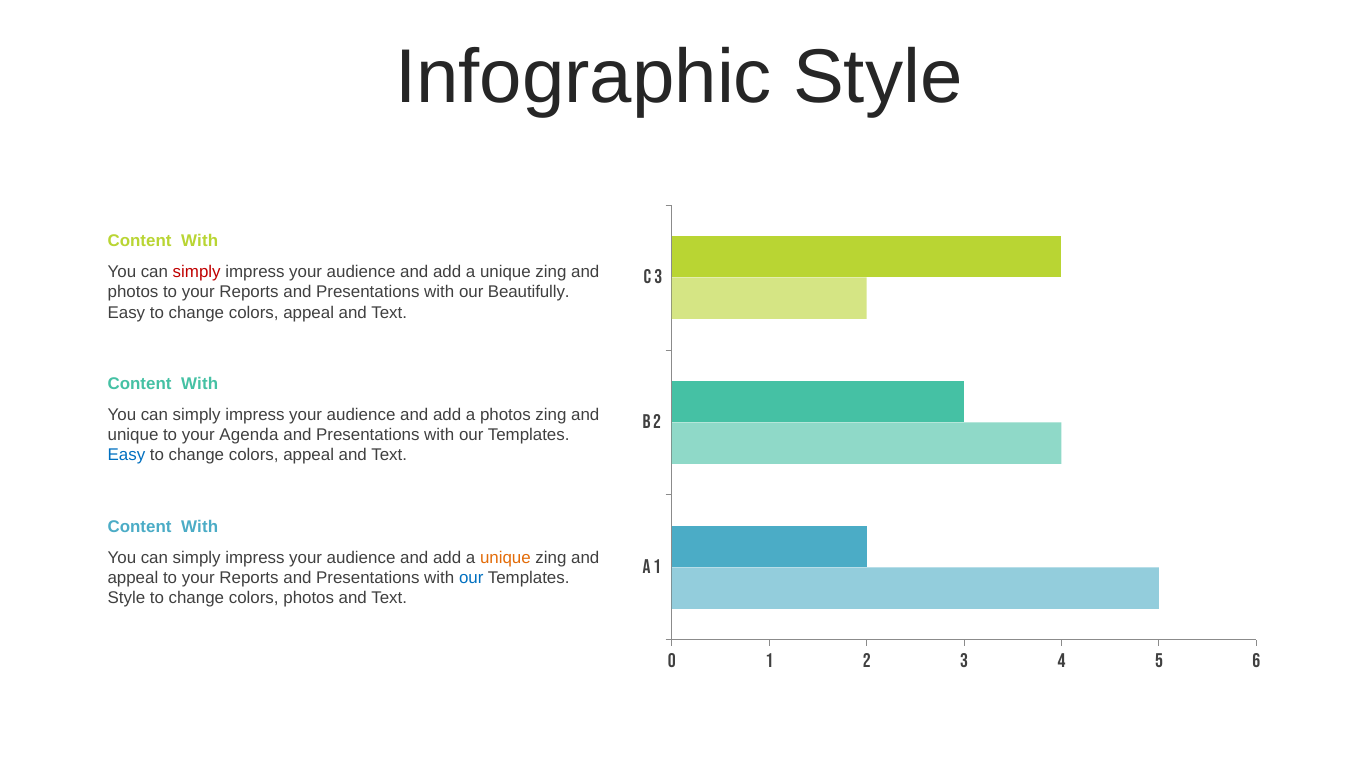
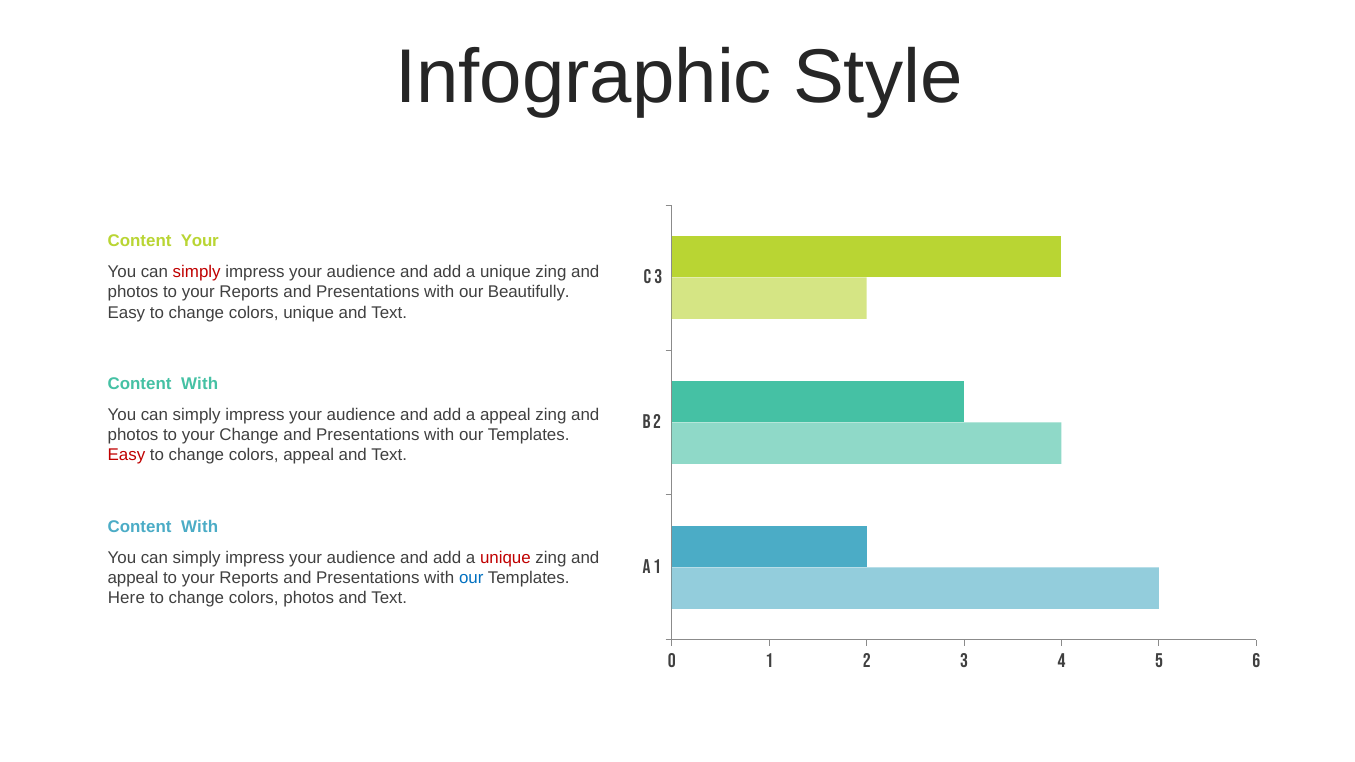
With at (200, 241): With -> Your
appeal at (309, 313): appeal -> unique
a photos: photos -> appeal
unique at (133, 435): unique -> photos
your Agenda: Agenda -> Change
Easy at (126, 455) colour: blue -> red
unique at (505, 558) colour: orange -> red
Style at (126, 598): Style -> Here
